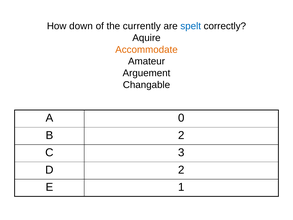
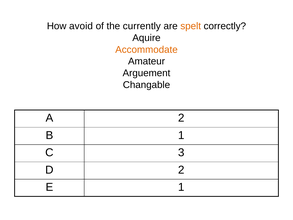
down: down -> avoid
spelt colour: blue -> orange
A 0: 0 -> 2
B 2: 2 -> 1
